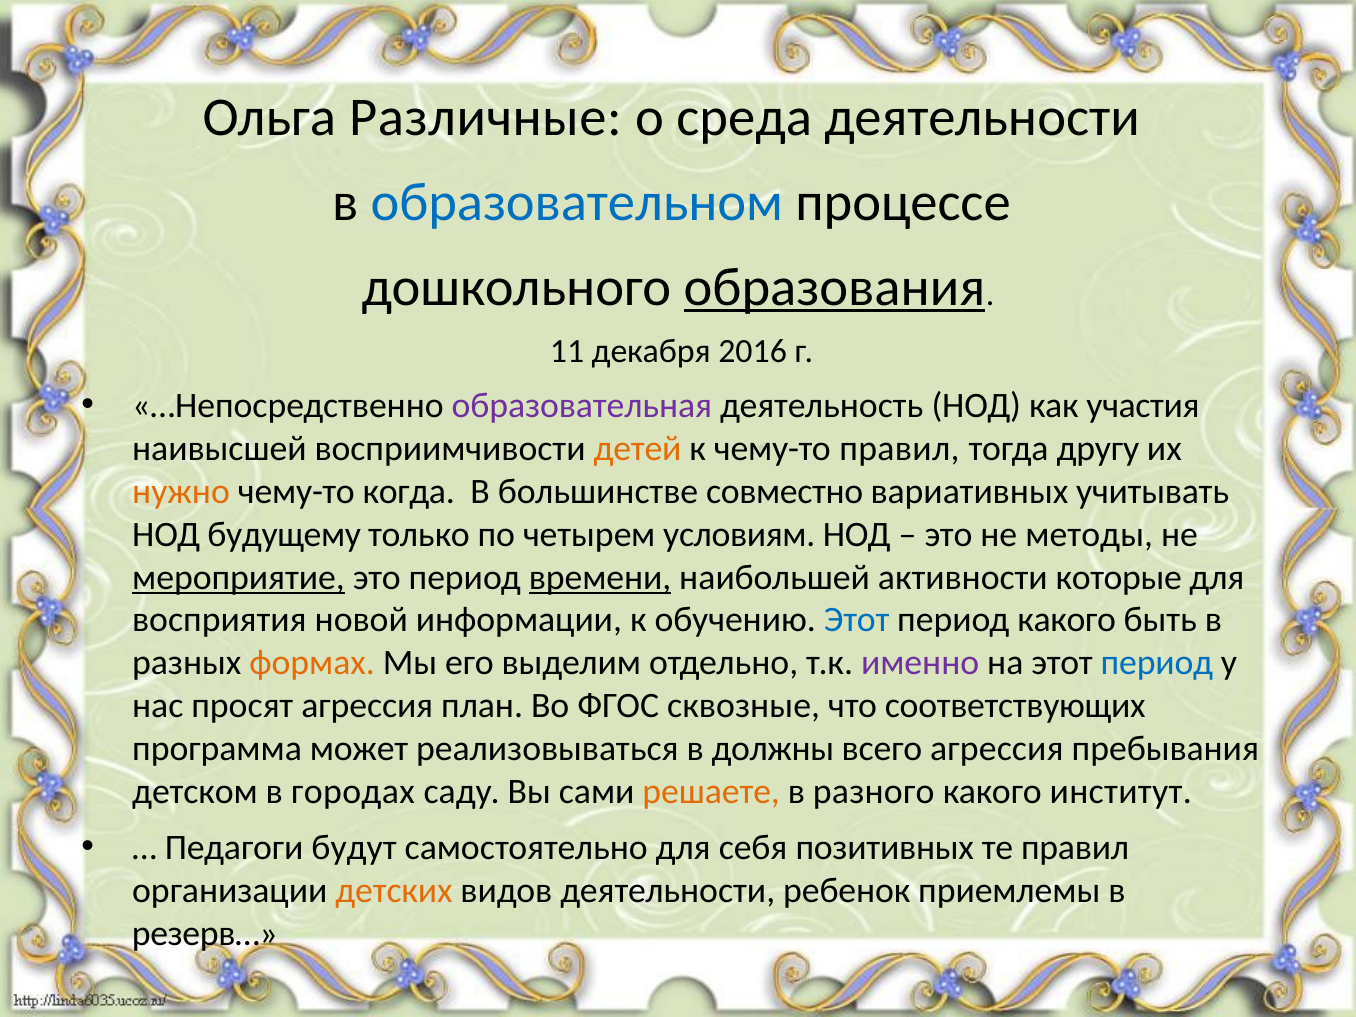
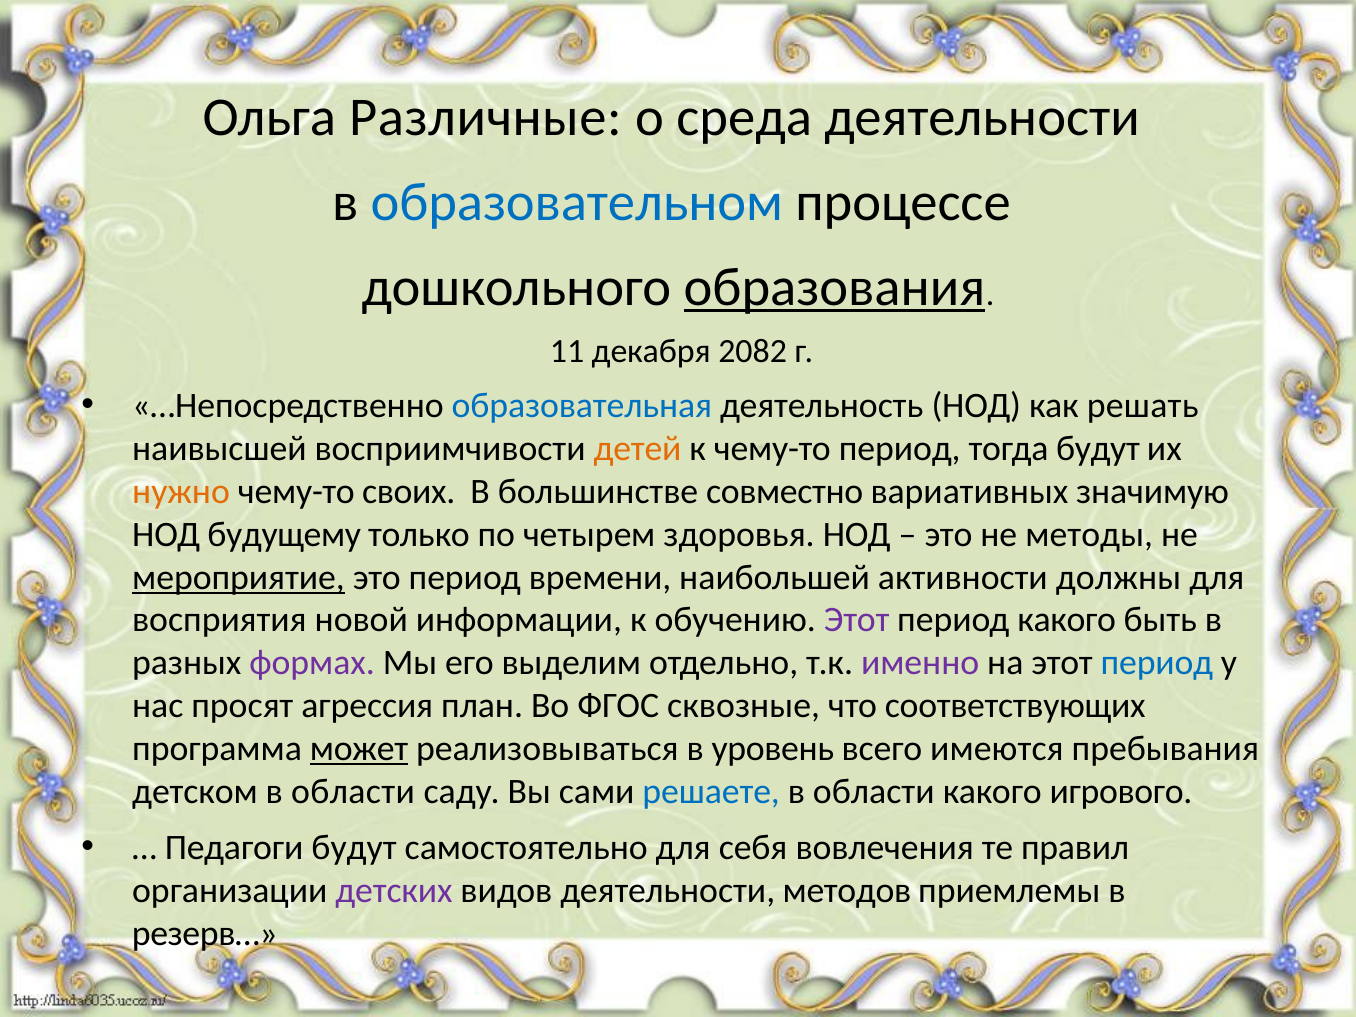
2016: 2016 -> 2082
образовательная colour: purple -> blue
участия: участия -> решать
чему-то правил: правил -> период
тогда другу: другу -> будут
когда: когда -> своих
учитывать: учитывать -> значимую
условиям: условиям -> здоровья
времени underline: present -> none
которые: которые -> должны
Этот at (857, 620) colour: blue -> purple
формах colour: orange -> purple
может underline: none -> present
должны: должны -> уровень
всего агрессия: агрессия -> имеются
городах at (353, 792): городах -> области
решаете colour: orange -> blue
разного at (874, 792): разного -> области
институт: институт -> игрового
позитивных: позитивных -> вовлечения
детских colour: orange -> purple
ребенок: ребенок -> методов
